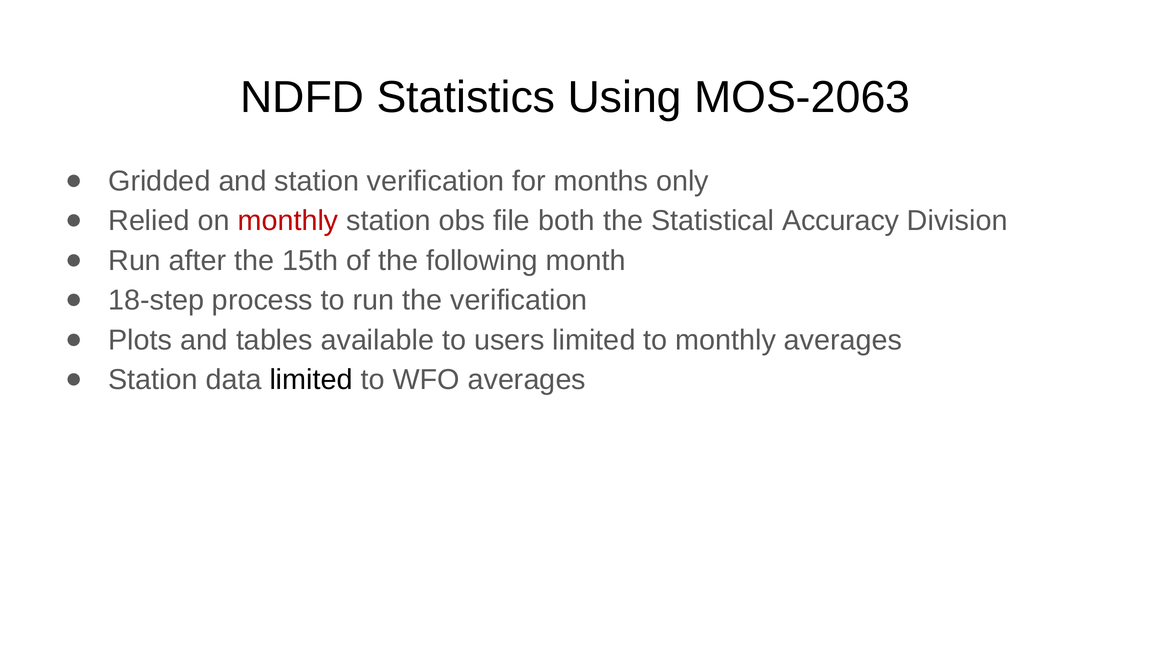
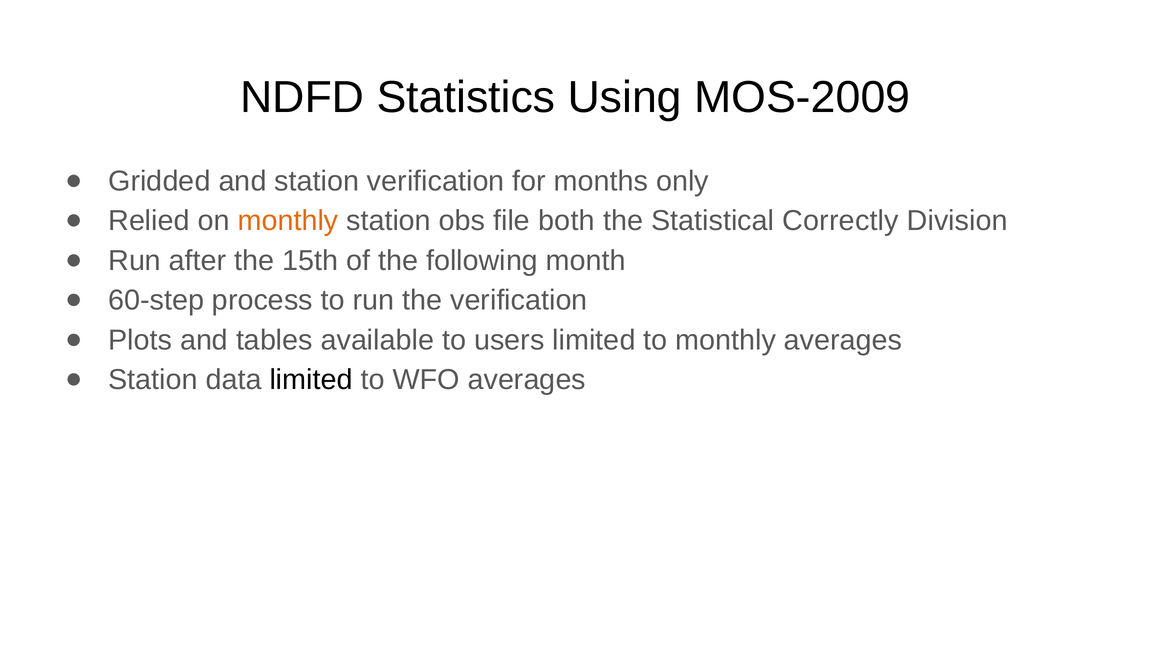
MOS-2063: MOS-2063 -> MOS-2009
monthly at (288, 221) colour: red -> orange
Accuracy: Accuracy -> Correctly
18-step: 18-step -> 60-step
